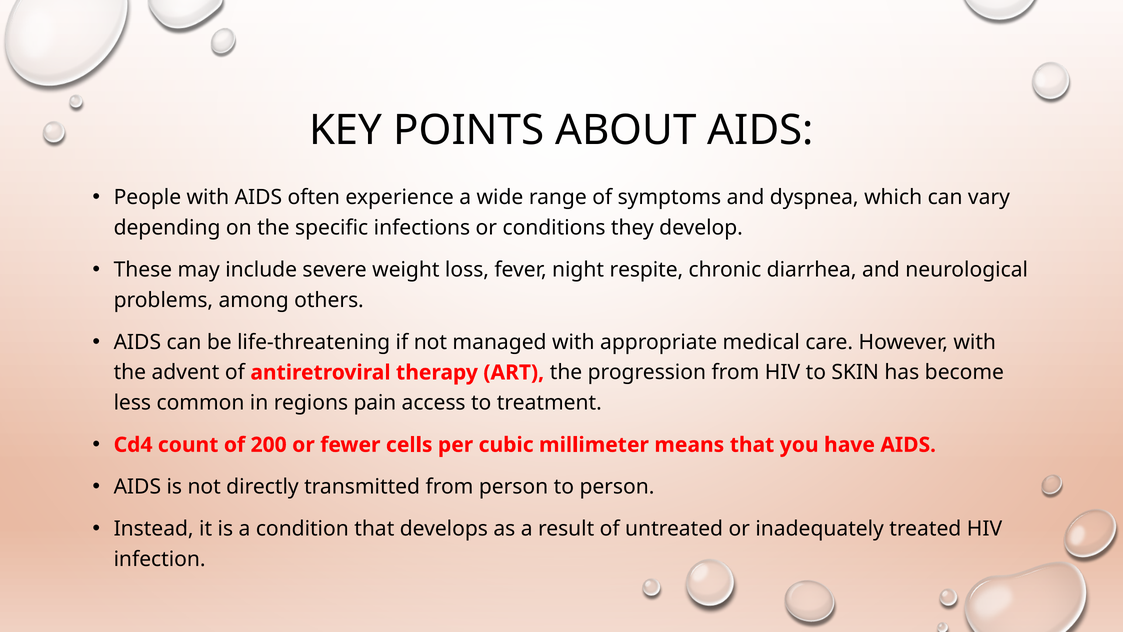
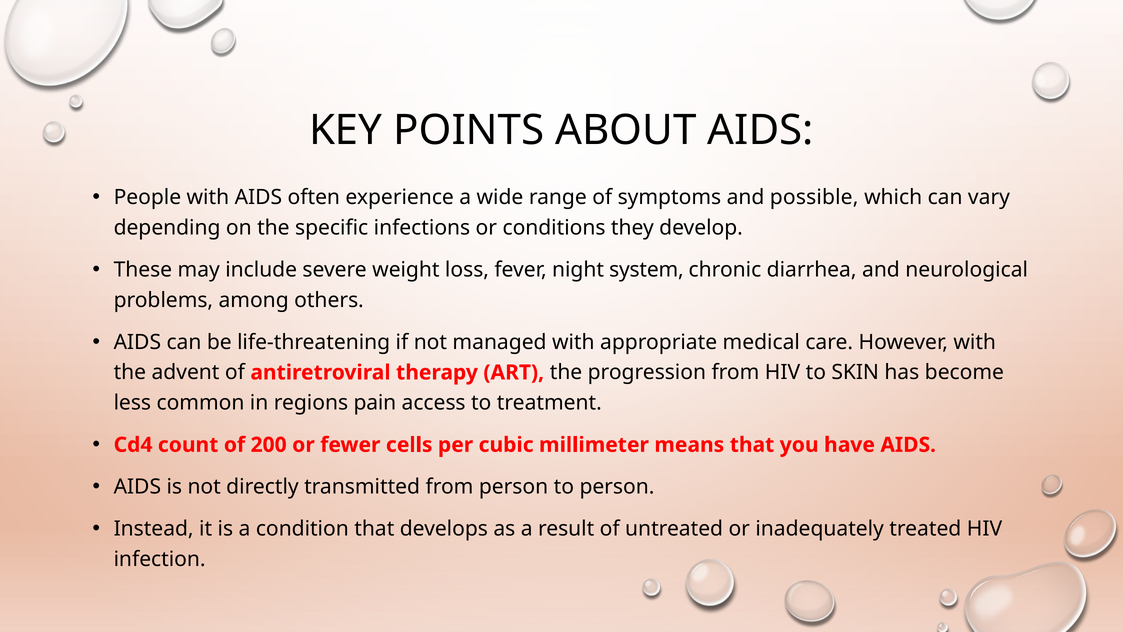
dyspnea: dyspnea -> possible
respite: respite -> system
